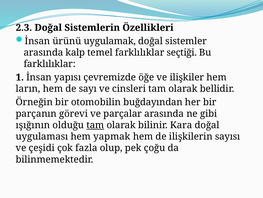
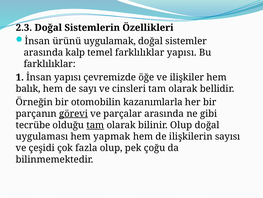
farklılıklar seçtiği: seçtiği -> yapısı
ların: ların -> balık
buğdayından: buğdayından -> kazanımlarla
görevi underline: none -> present
ışığının: ışığının -> tecrübe
bilinir Kara: Kara -> Olup
